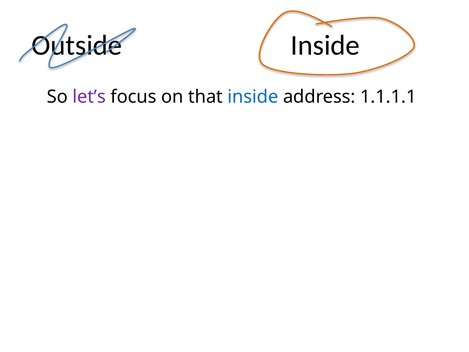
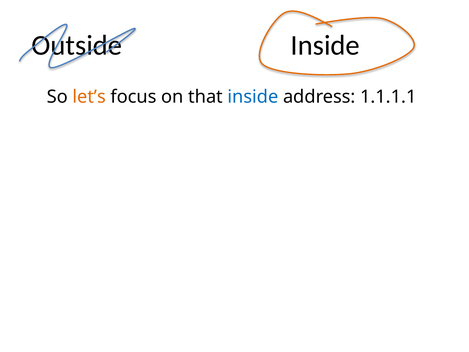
let’s colour: purple -> orange
